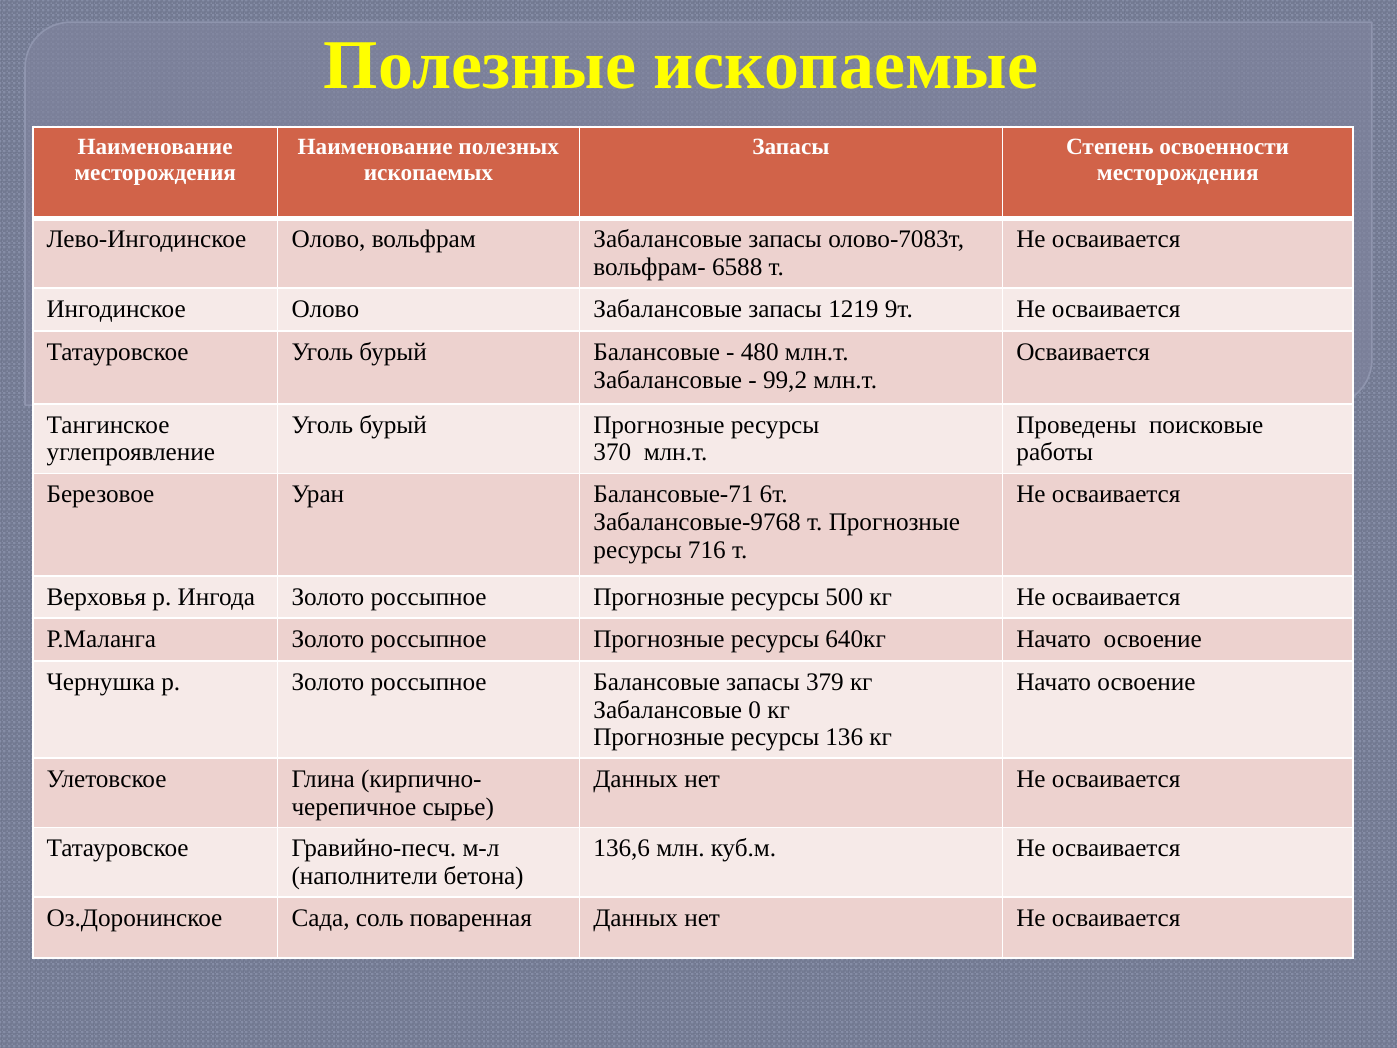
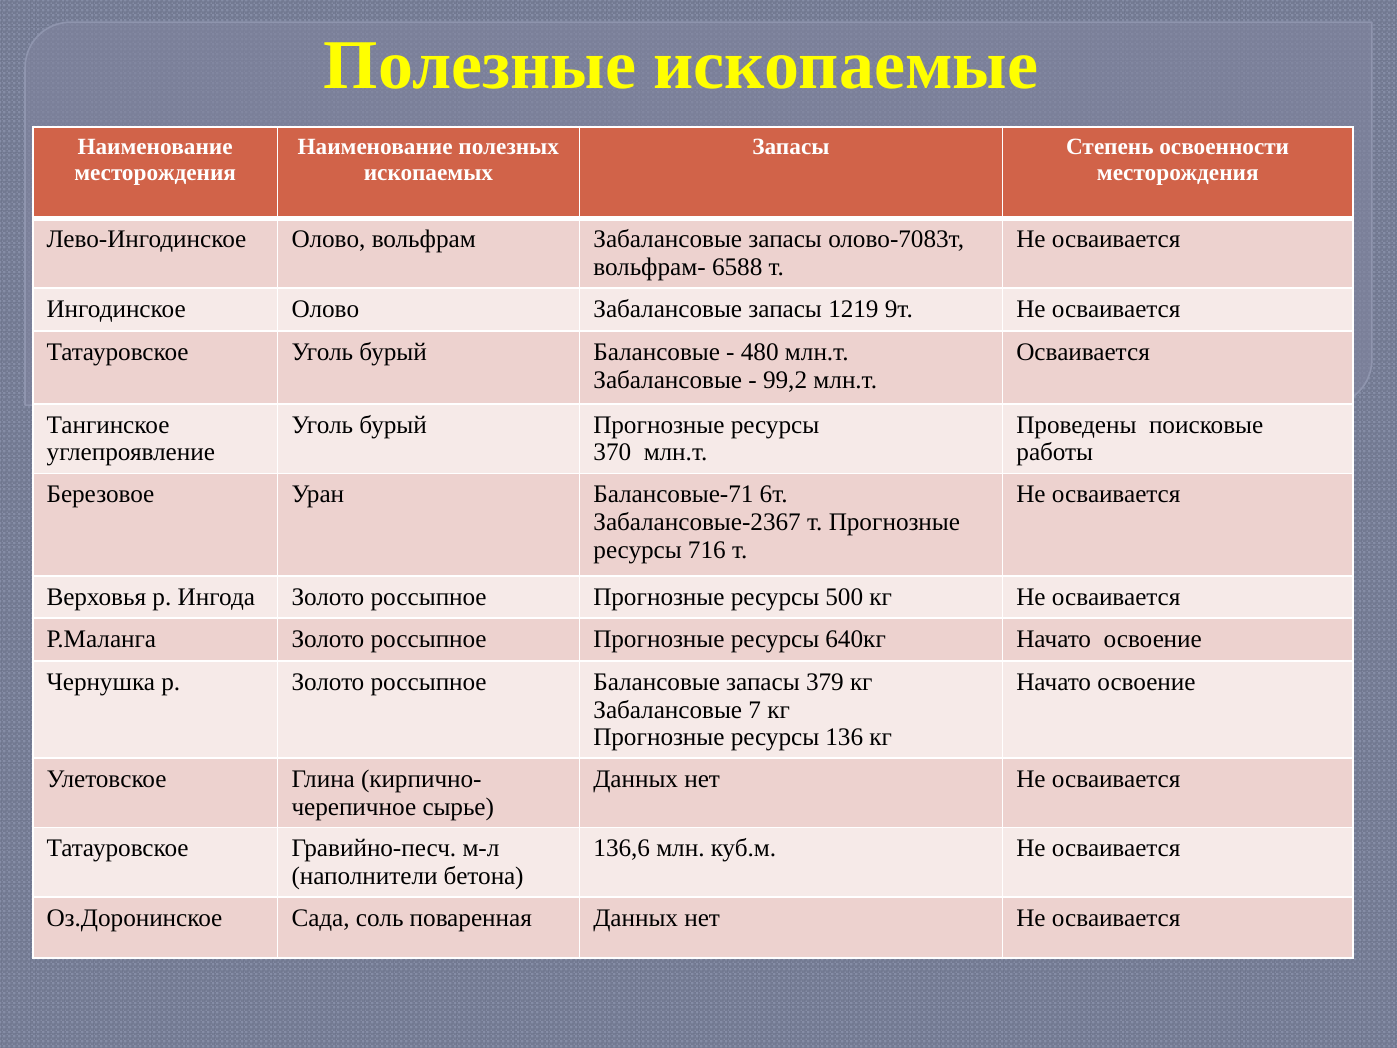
Забалансовые-9768: Забалансовые-9768 -> Забалансовые-2367
0: 0 -> 7
